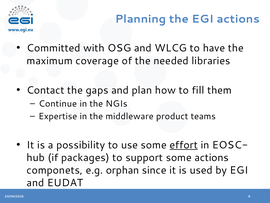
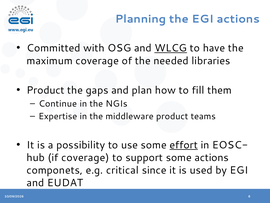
WLCG underline: none -> present
Contact at (46, 90): Contact -> Product
if packages: packages -> coverage
orphan: orphan -> critical
